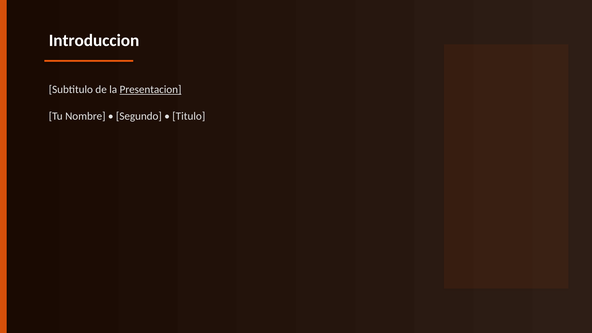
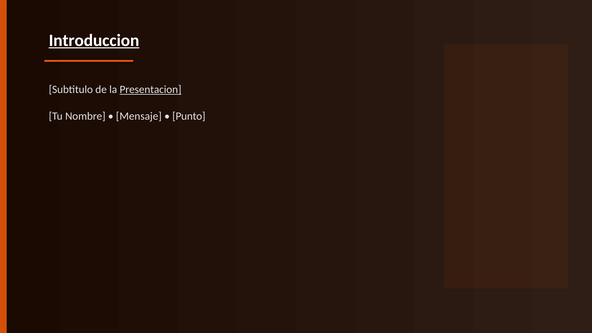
Introduccion underline: none -> present
Segundo: Segundo -> Mensaje
Titulo: Titulo -> Punto
